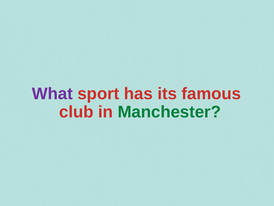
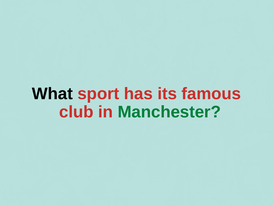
What colour: purple -> black
